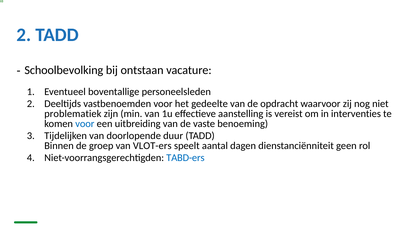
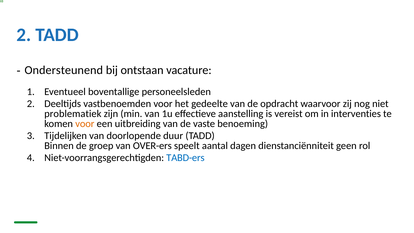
Schoolbevolking: Schoolbevolking -> Ondersteunend
voor at (85, 124) colour: blue -> orange
VLOT-ers: VLOT-ers -> OVER-ers
